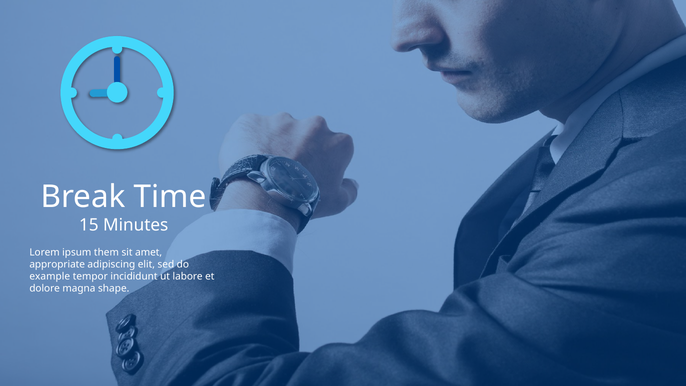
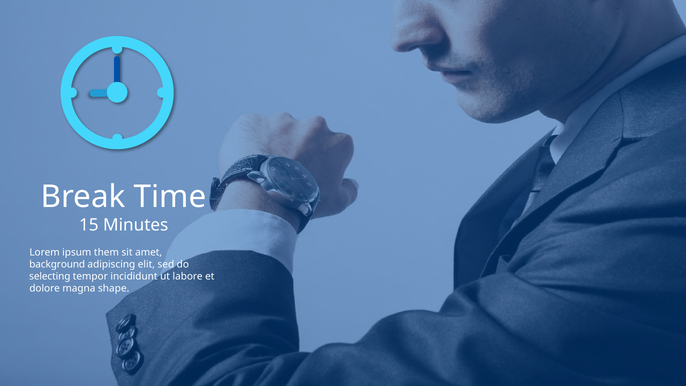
appropriate: appropriate -> background
example: example -> selecting
